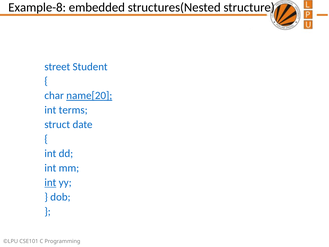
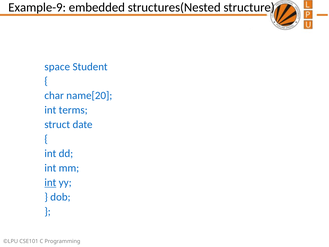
Example-8: Example-8 -> Example-9
street: street -> space
name[20 underline: present -> none
